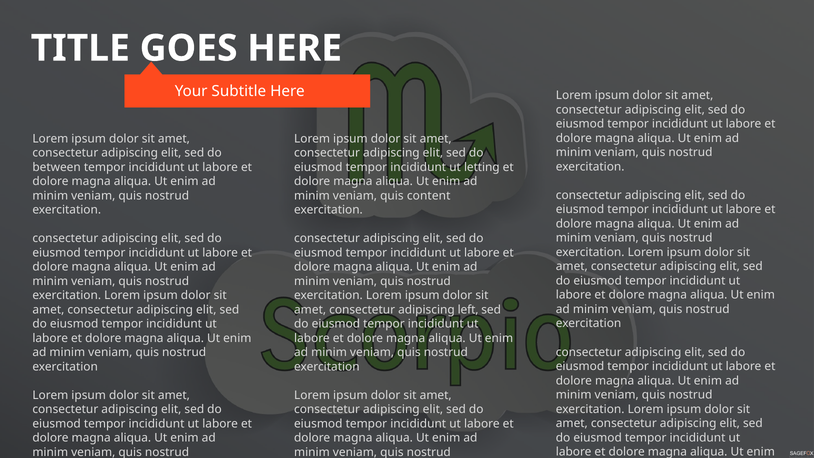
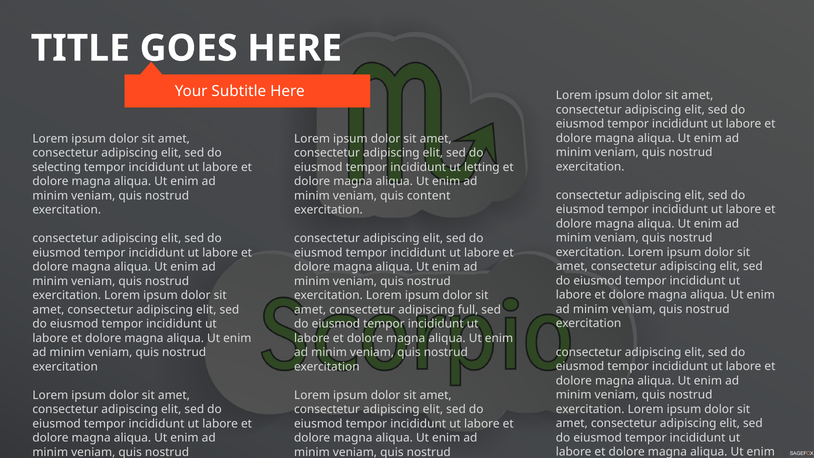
between: between -> selecting
left: left -> full
